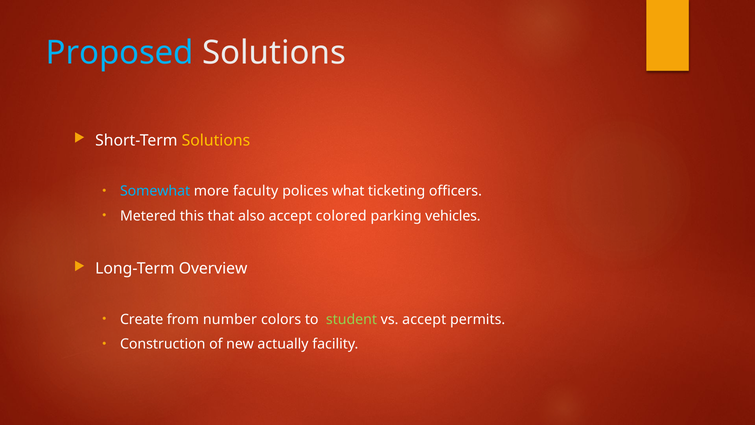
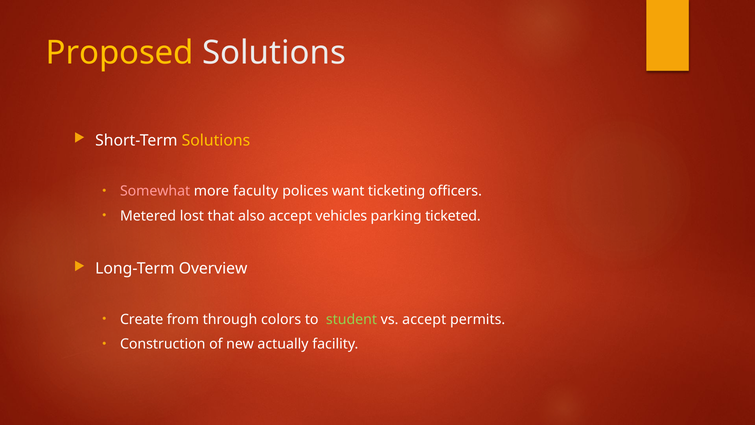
Proposed colour: light blue -> yellow
Somewhat colour: light blue -> pink
what: what -> want
this: this -> lost
colored: colored -> vehicles
vehicles: vehicles -> ticketed
number: number -> through
